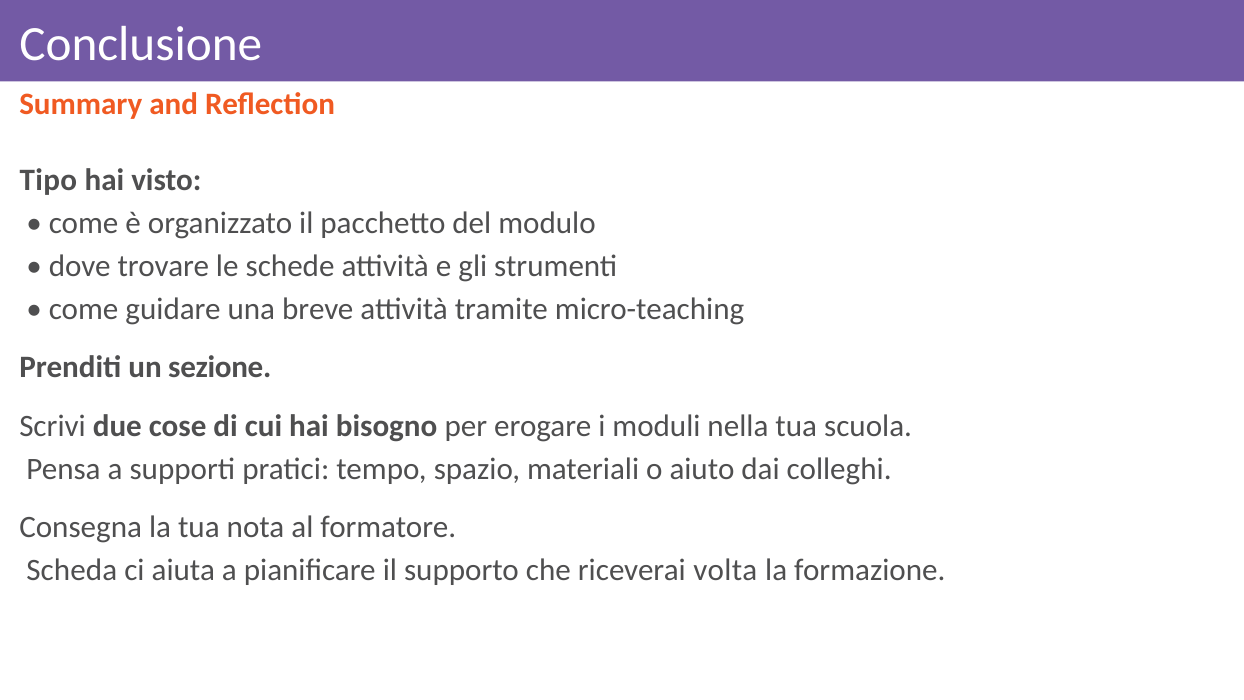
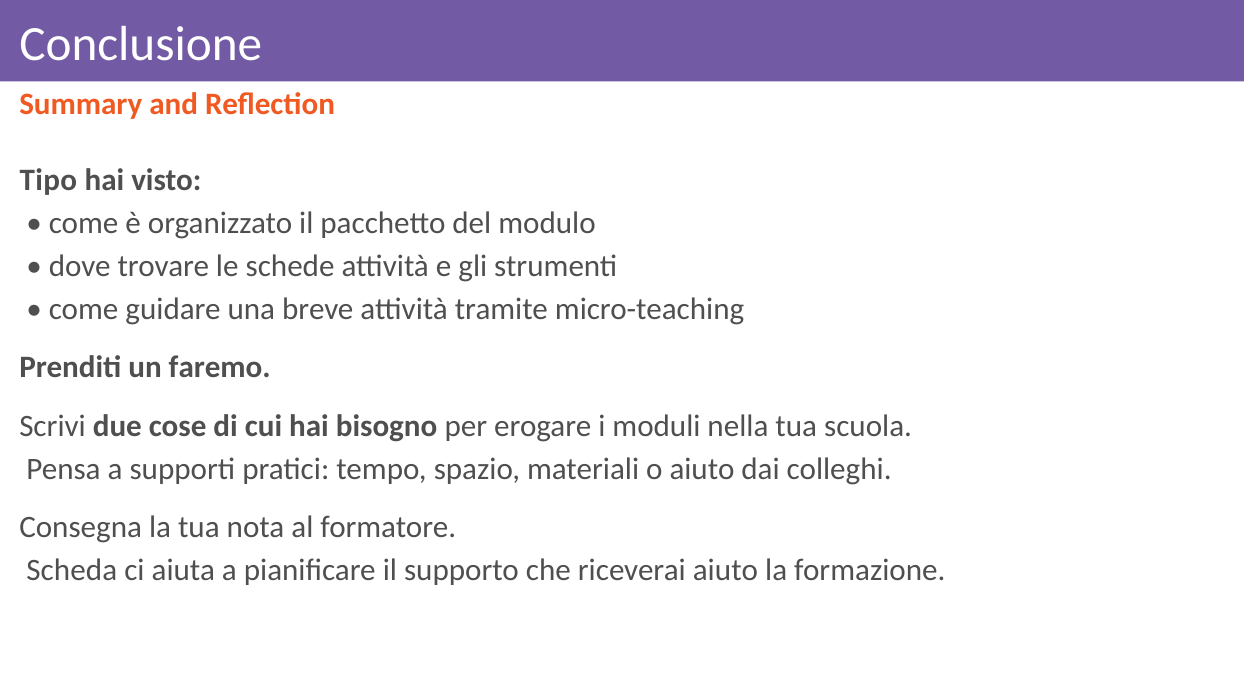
sezione: sezione -> faremo
riceverai volta: volta -> aiuto
